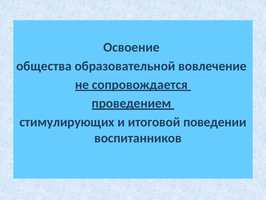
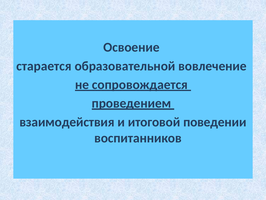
общества: общества -> старается
стимулирующих: стимулирующих -> взаимодействия
